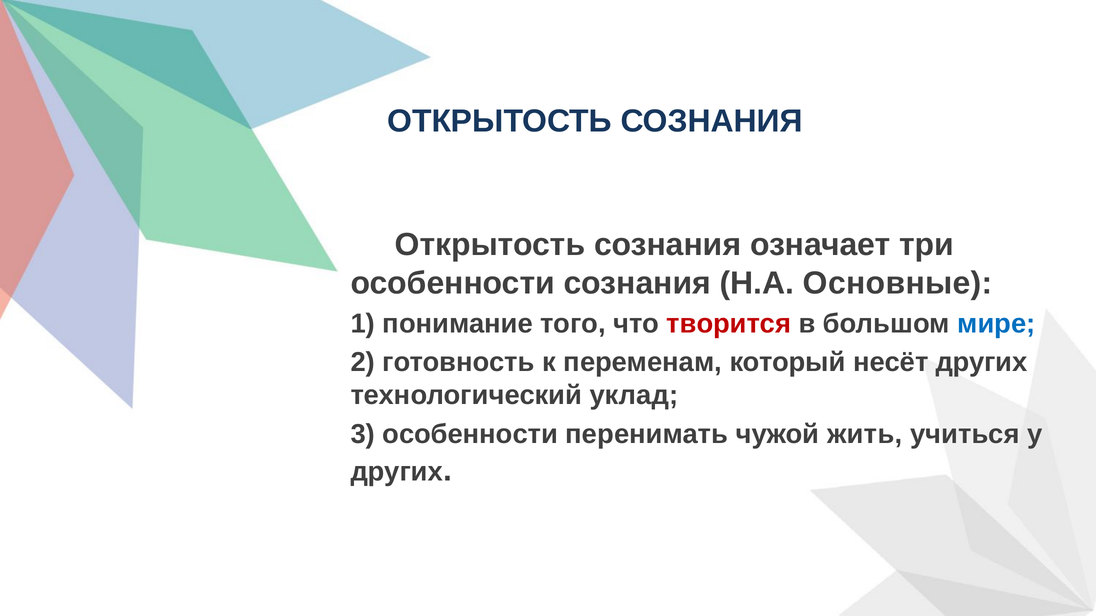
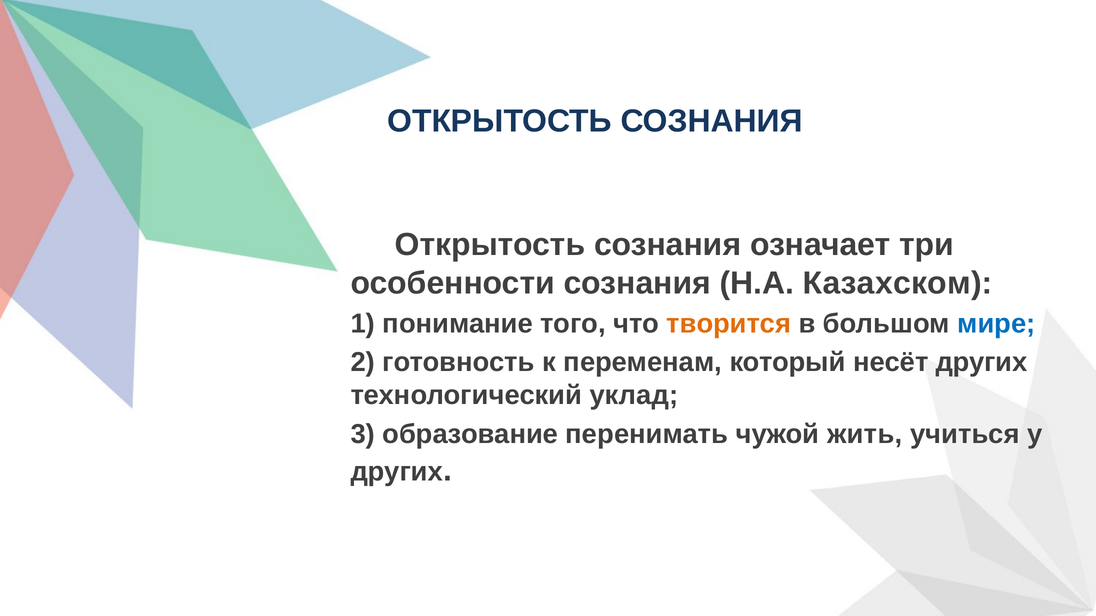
Основные: Основные -> Казахском
творится colour: red -> orange
3 особенности: особенности -> образование
